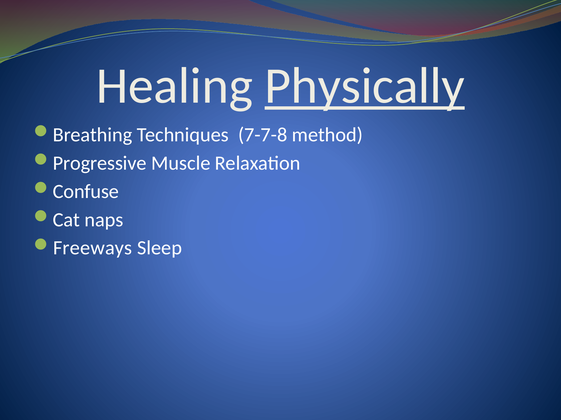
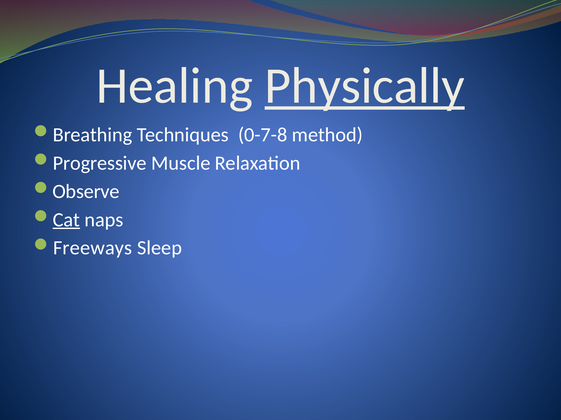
7-7-8: 7-7-8 -> 0-7-8
Confuse: Confuse -> Observe
Cat underline: none -> present
